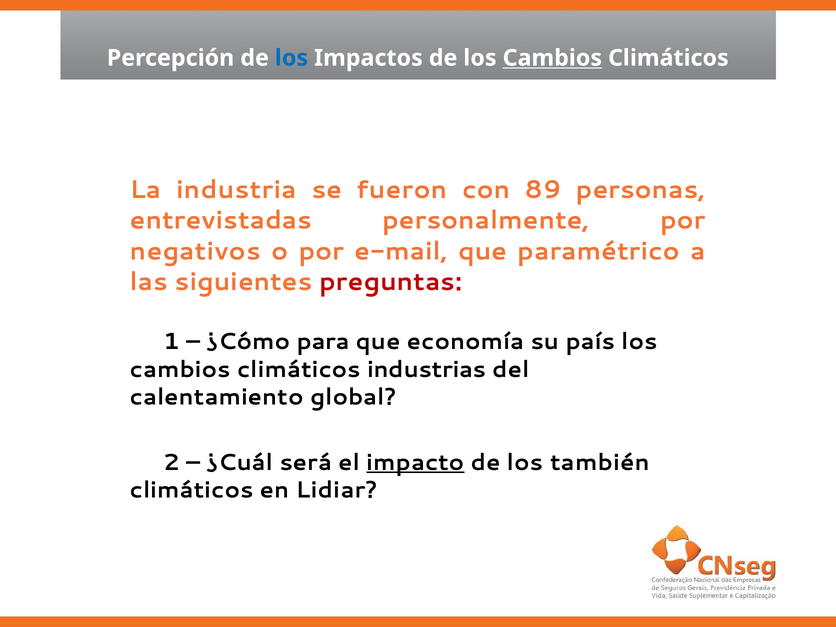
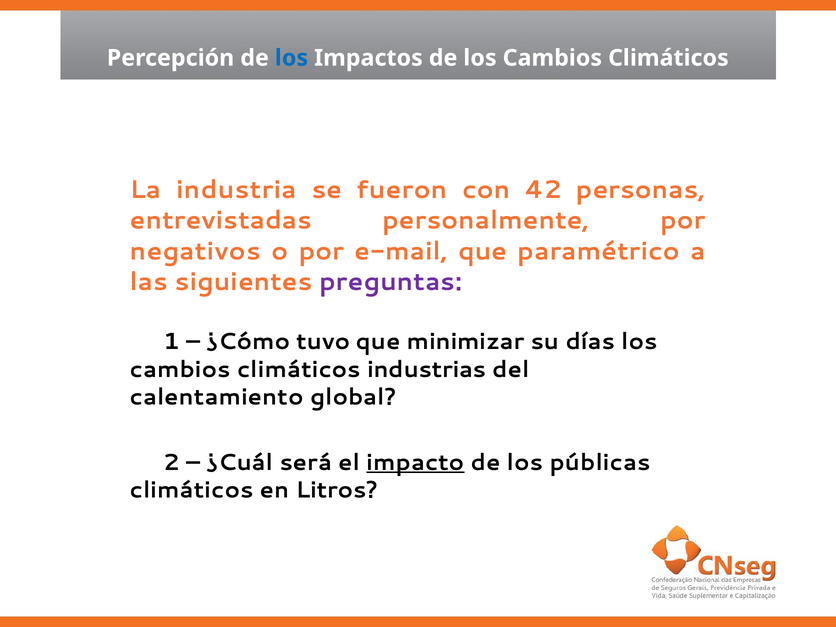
Cambios at (552, 58) underline: present -> none
89: 89 -> 42
preguntas colour: red -> purple
para: para -> tuvo
economía: economía -> minimizar
país: país -> días
también: también -> públicas
Lidiar: Lidiar -> Litros
